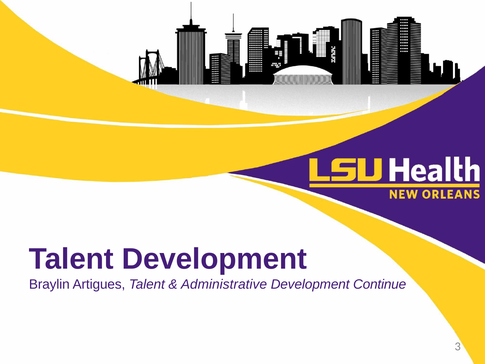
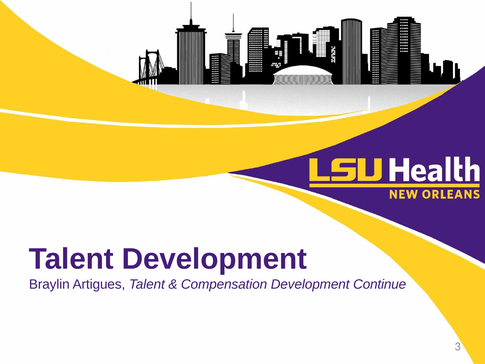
Administrative: Administrative -> Compensation
